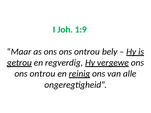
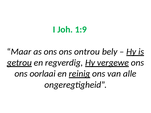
ontrou at (42, 74): ontrou -> oorlaai
